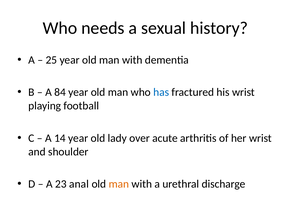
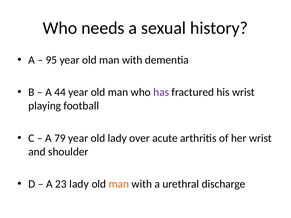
25: 25 -> 95
84: 84 -> 44
has colour: blue -> purple
14: 14 -> 79
23 anal: anal -> lady
